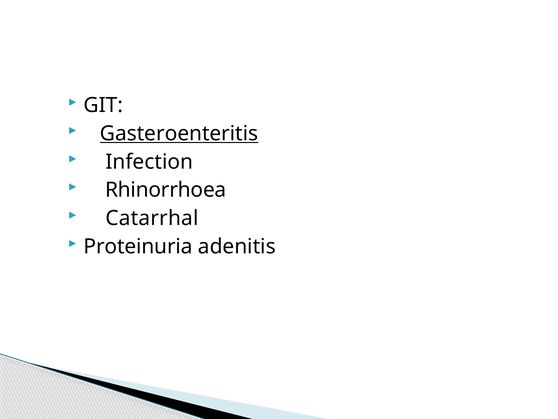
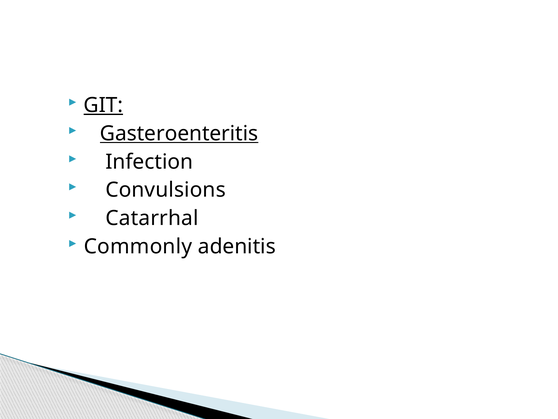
GIT underline: none -> present
Rhinorrhoea: Rhinorrhoea -> Convulsions
Proteinuria: Proteinuria -> Commonly
